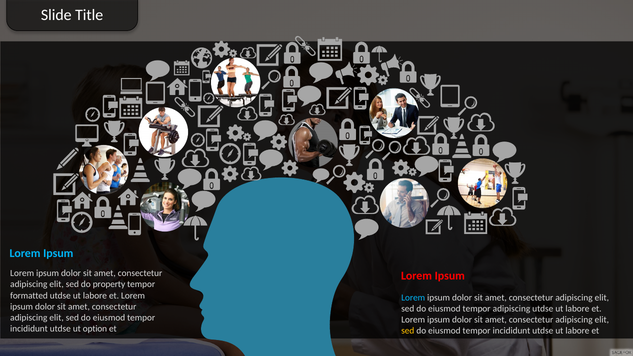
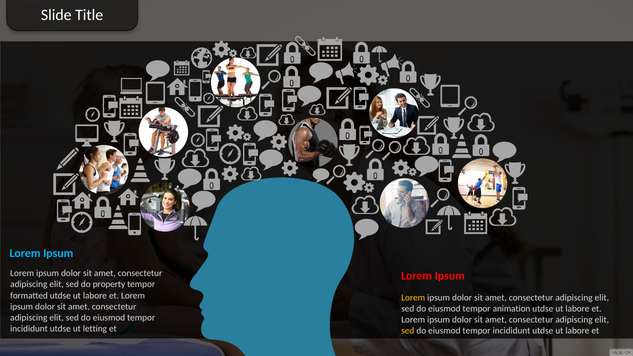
Lorem at (413, 298) colour: light blue -> yellow
tempor adipiscing: adipiscing -> animation
option: option -> letting
